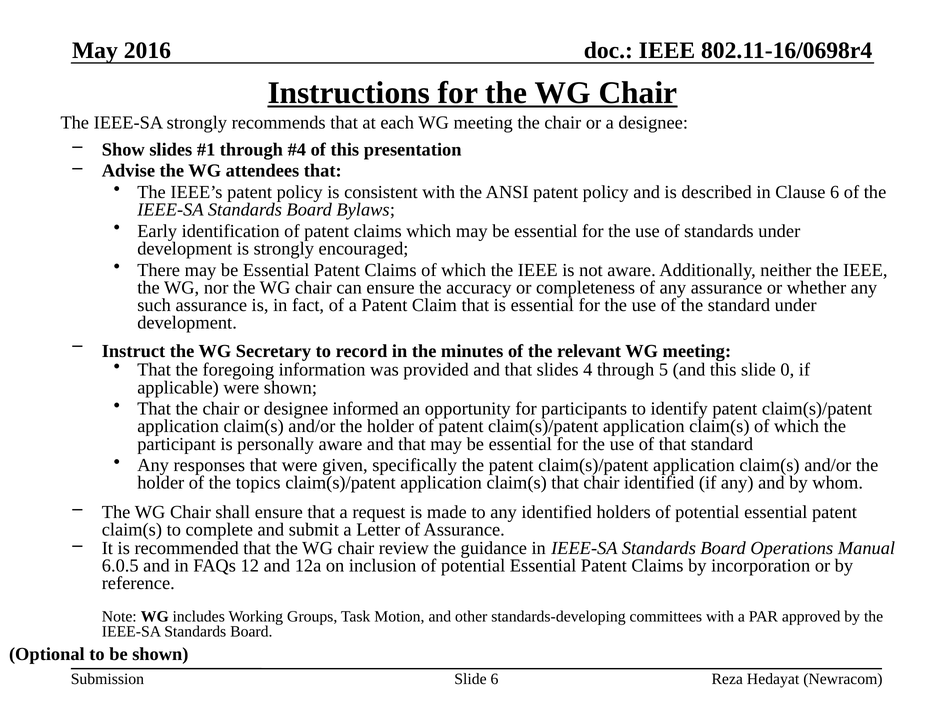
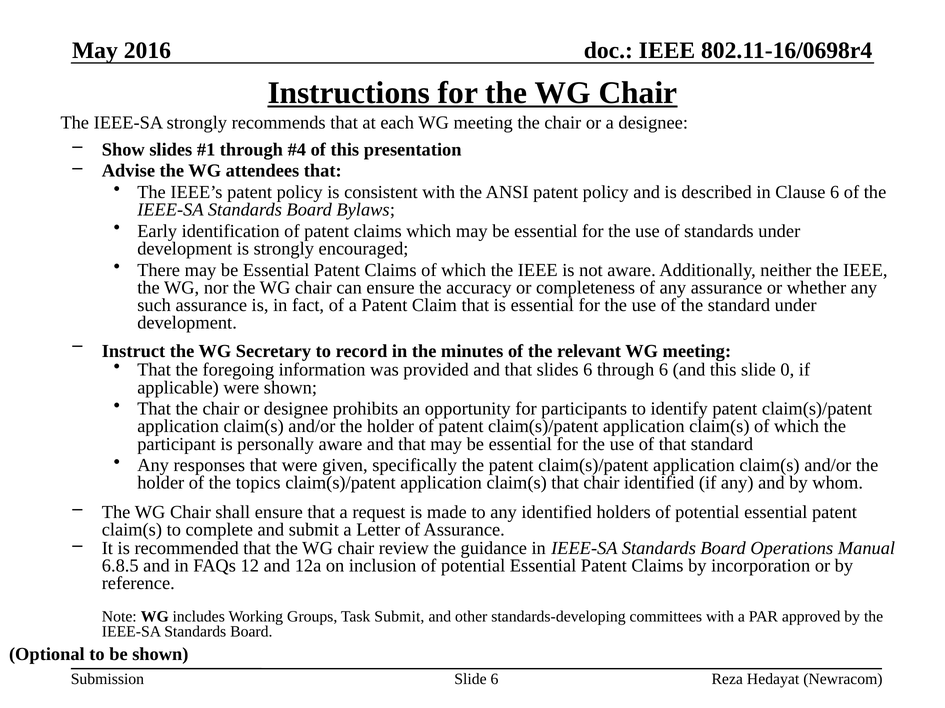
slides 4: 4 -> 6
through 5: 5 -> 6
informed: informed -> prohibits
6.0.5: 6.0.5 -> 6.8.5
Task Motion: Motion -> Submit
